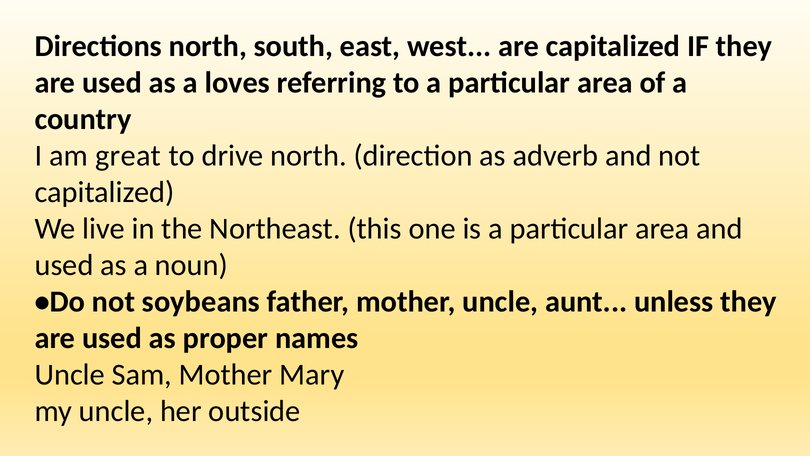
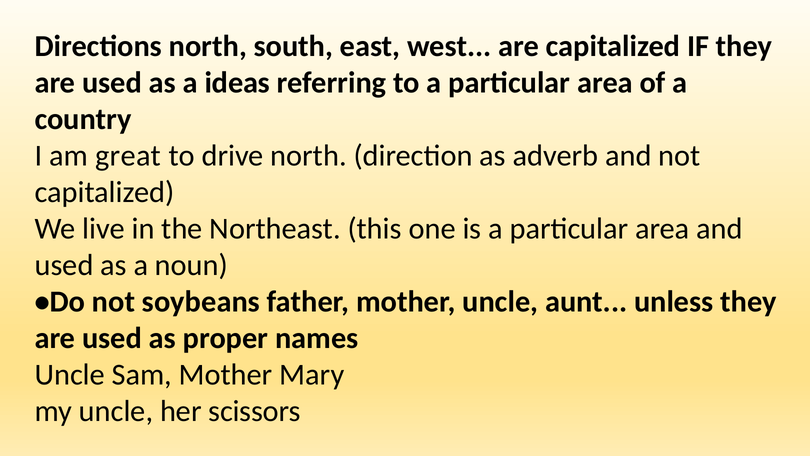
loves: loves -> ideas
outside: outside -> scissors
